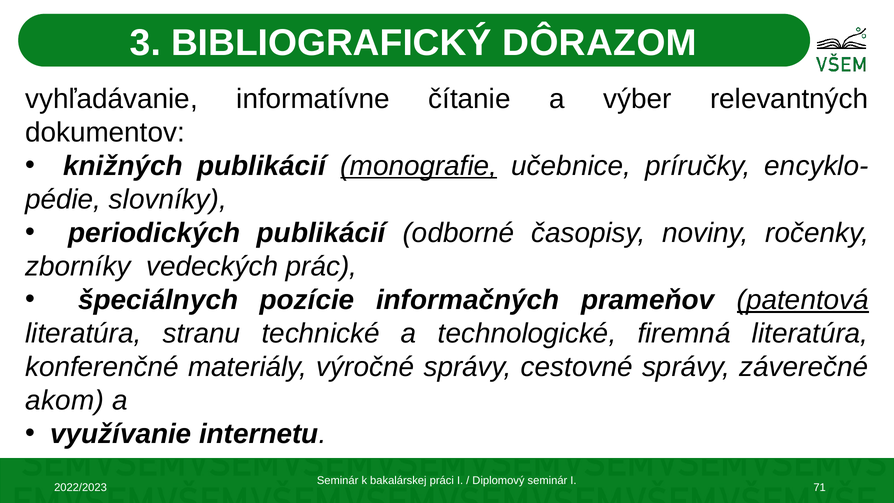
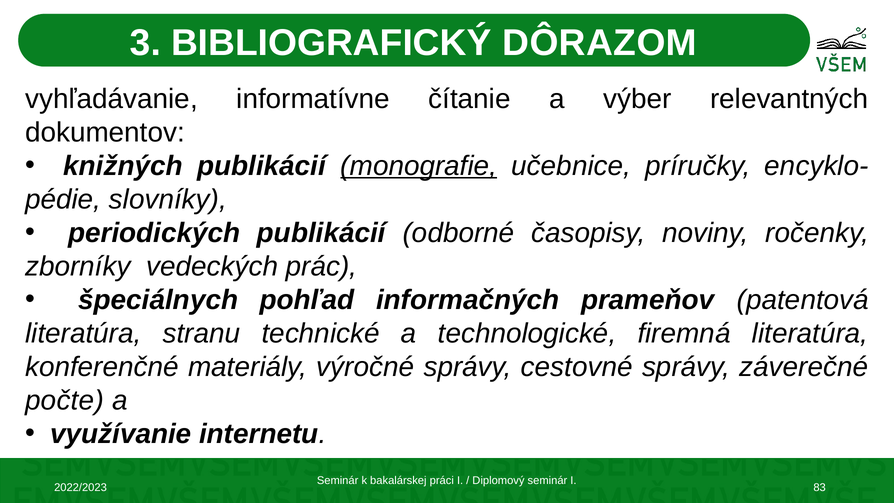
pozície: pozície -> pohľad
patentová underline: present -> none
akom: akom -> počte
71: 71 -> 83
